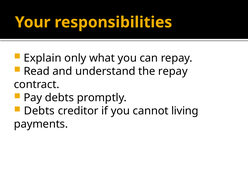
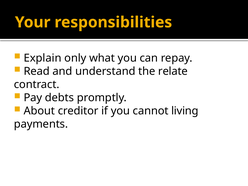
the repay: repay -> relate
Debts at (39, 111): Debts -> About
